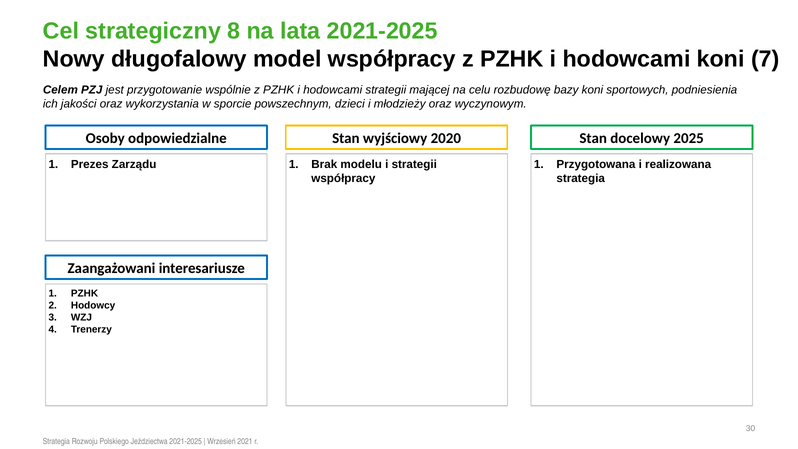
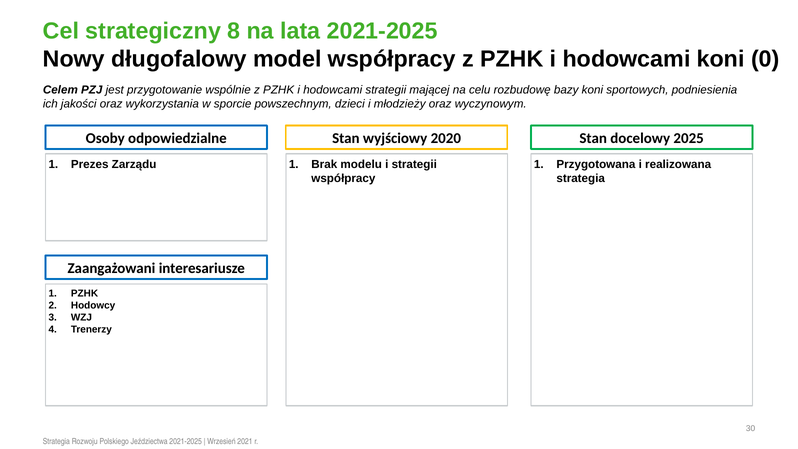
7: 7 -> 0
